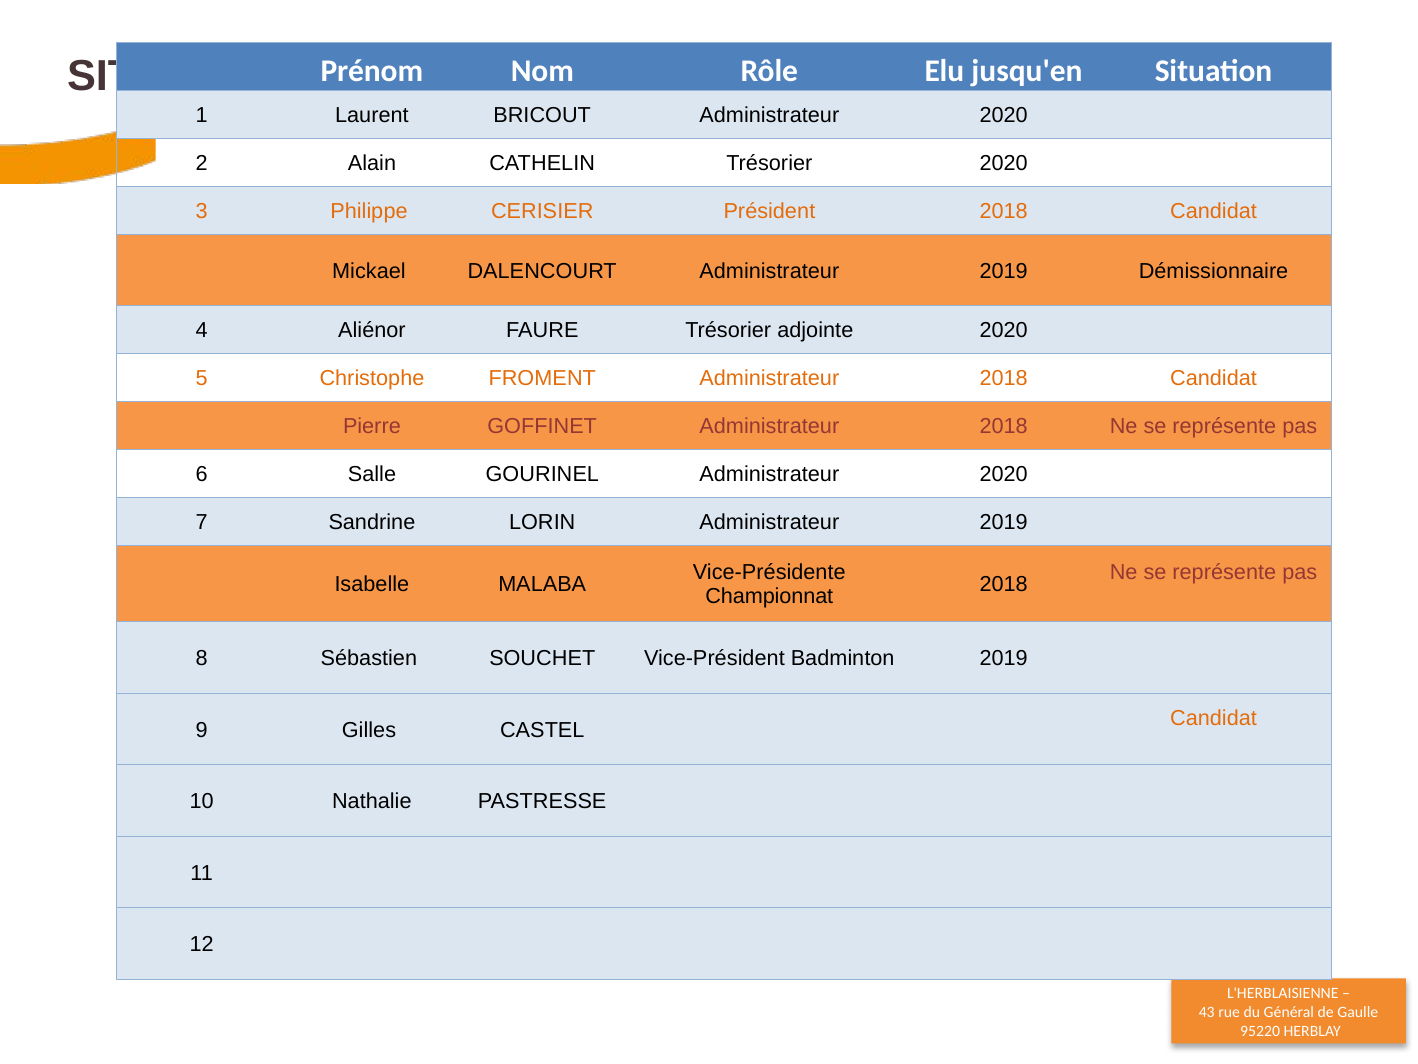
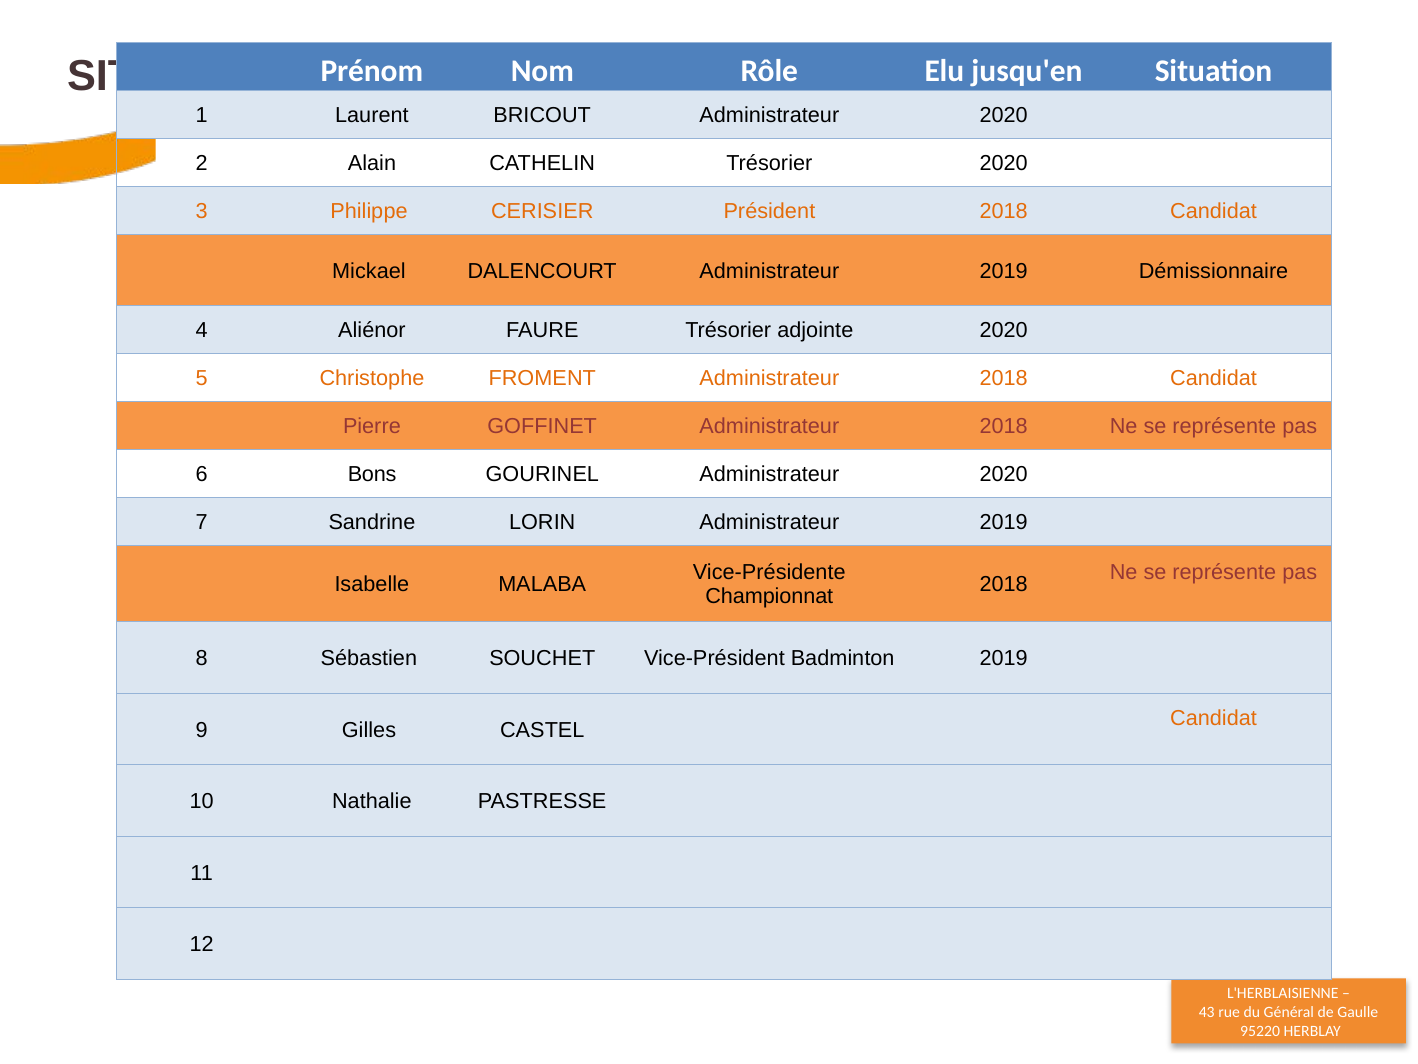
Salle: Salle -> Bons
